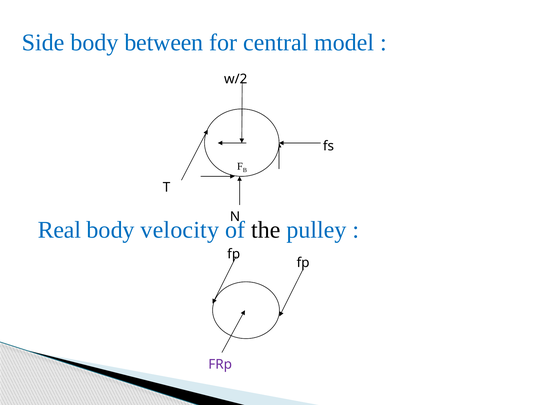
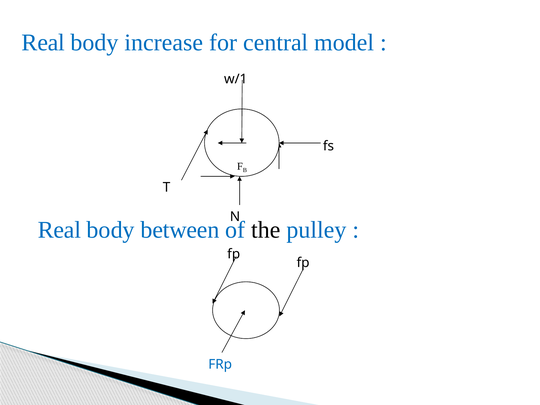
Side at (43, 43): Side -> Real
between: between -> increase
w/2: w/2 -> w/1
velocity: velocity -> between
FRp colour: purple -> blue
